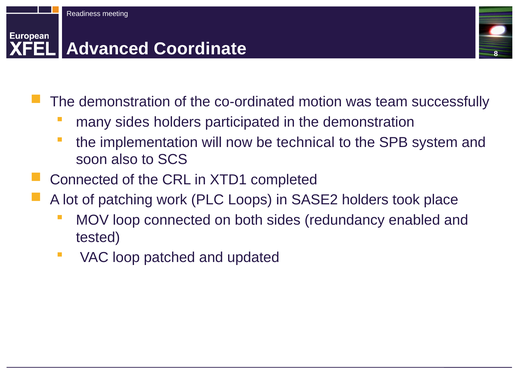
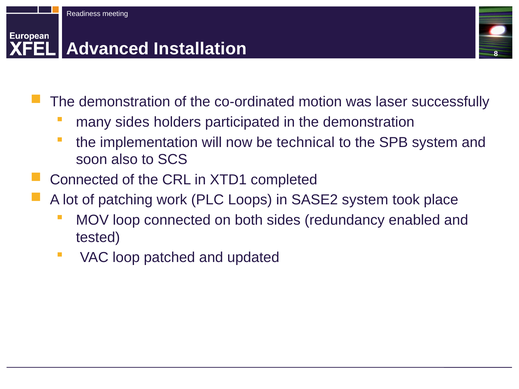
Coordinate: Coordinate -> Installation
team: team -> laser
SASE2 holders: holders -> system
